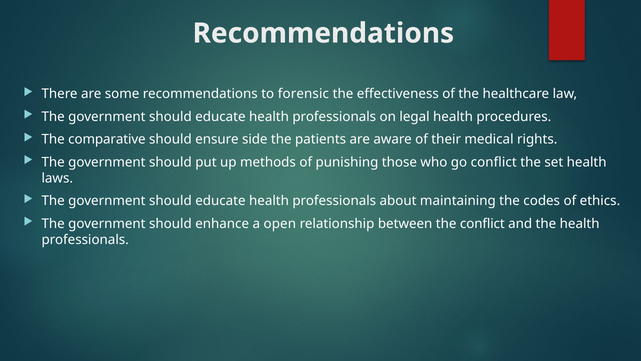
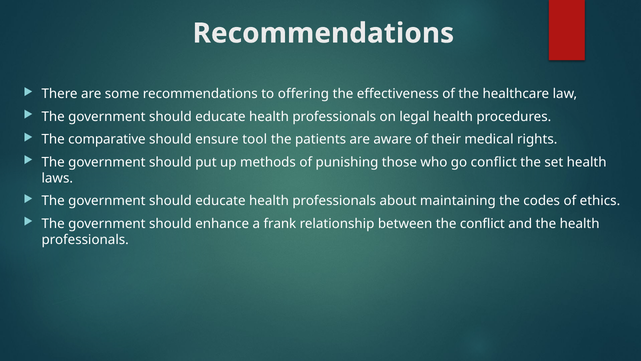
forensic: forensic -> offering
side: side -> tool
open: open -> frank
